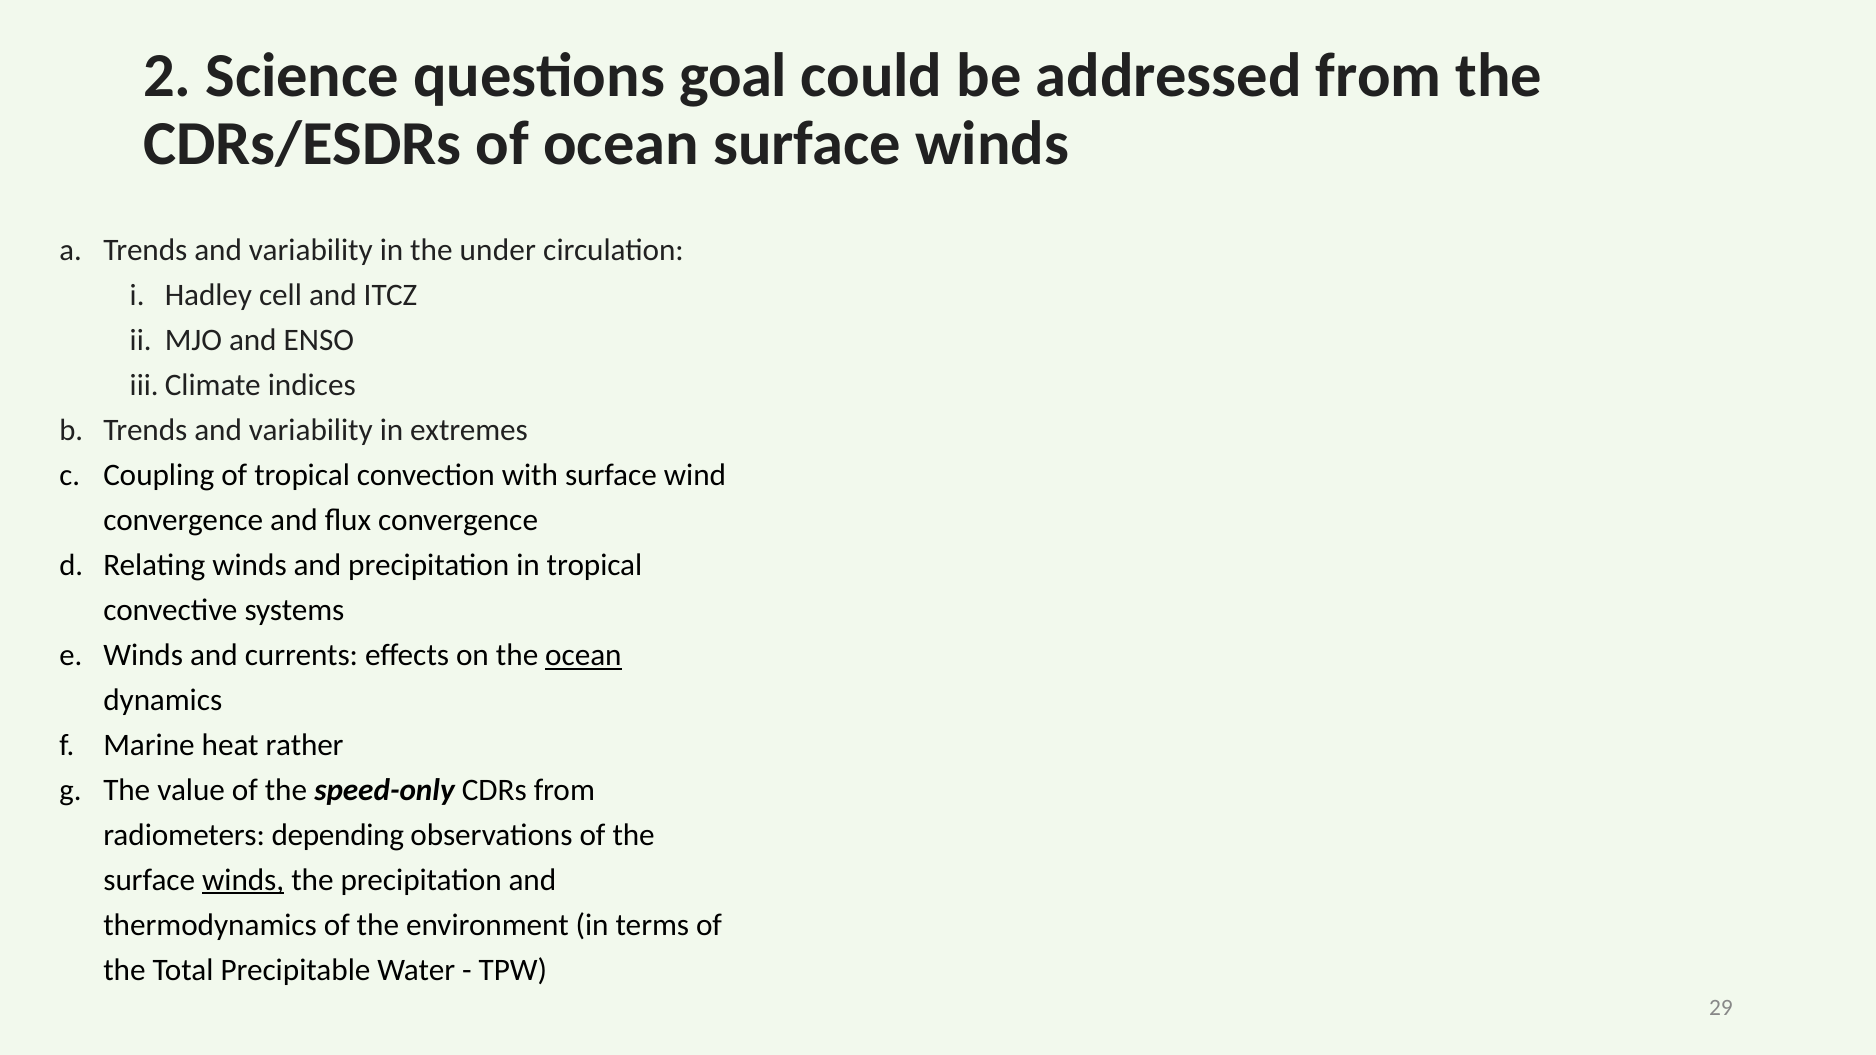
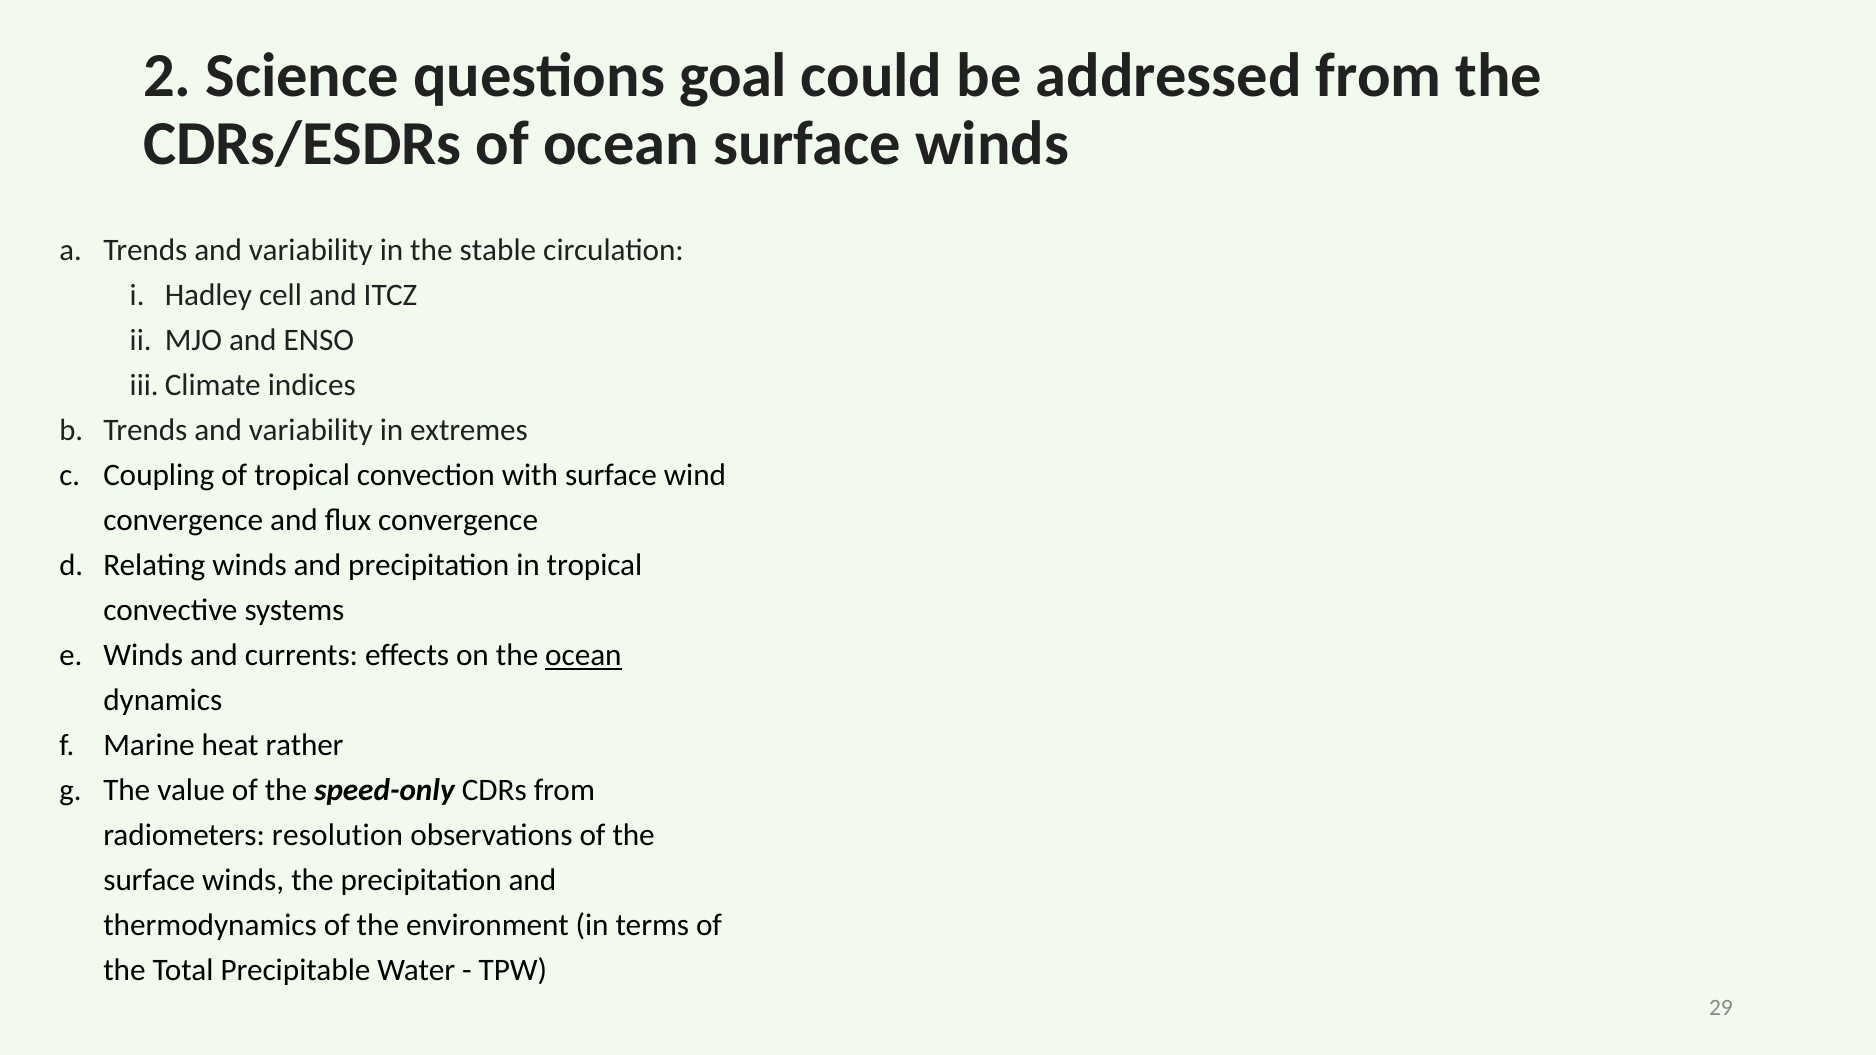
under: under -> stable
depending: depending -> resolution
winds at (243, 880) underline: present -> none
